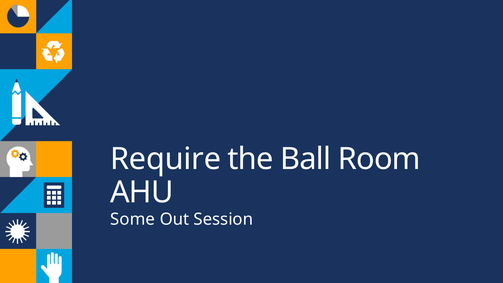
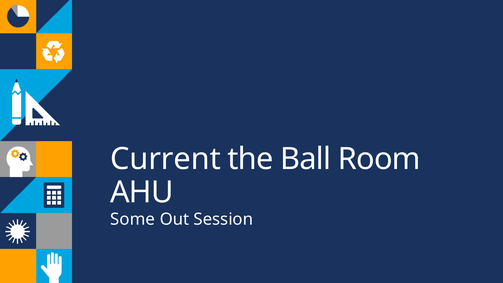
Require: Require -> Current
